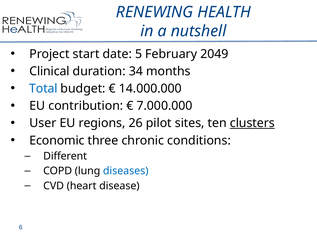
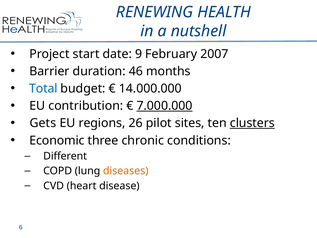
5: 5 -> 9
2049: 2049 -> 2007
Clinical: Clinical -> Barrier
34: 34 -> 46
7.000.000 underline: none -> present
User: User -> Gets
diseases colour: blue -> orange
